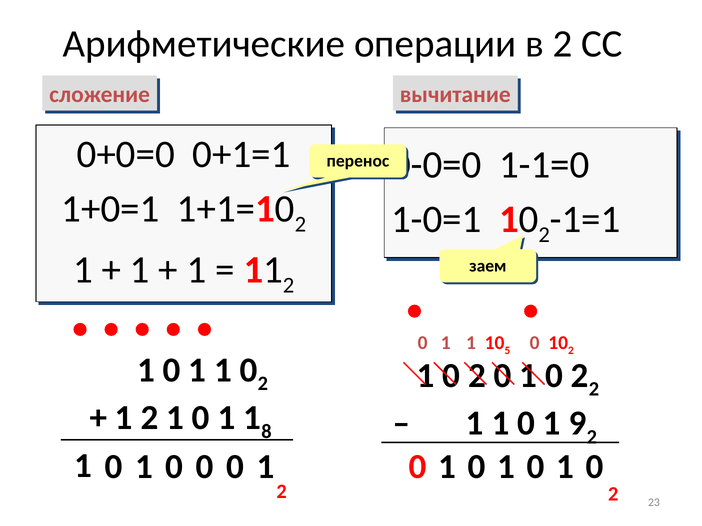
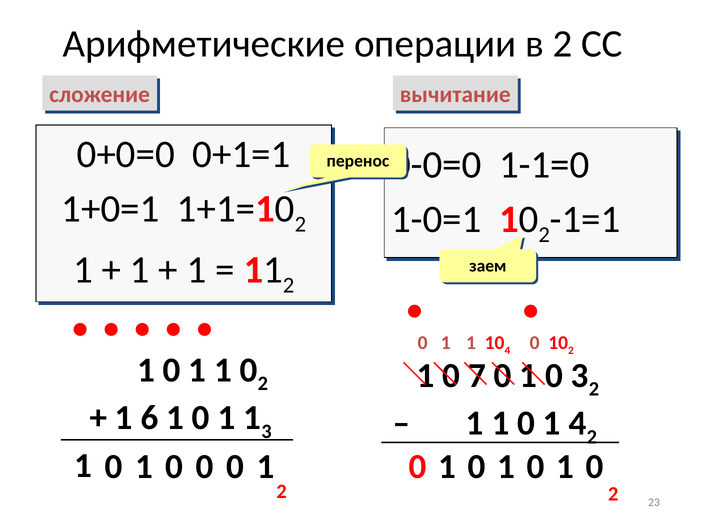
5 at (507, 351): 5 -> 4
2 at (477, 376): 2 -> 7
0 1 0 2: 2 -> 3
1 2: 2 -> 6
1 8: 8 -> 3
1 9: 9 -> 4
